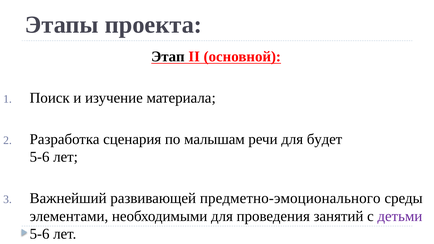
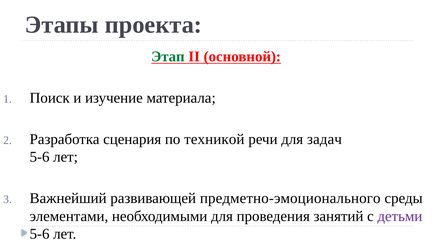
Этап colour: black -> green
малышам: малышам -> техникой
будет: будет -> задач
